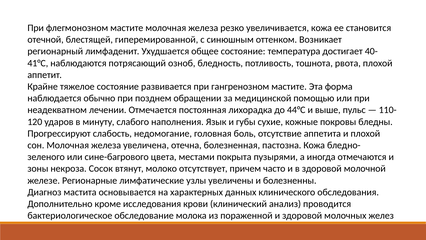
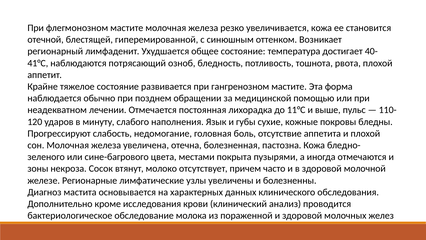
44°С: 44°С -> 11°С
